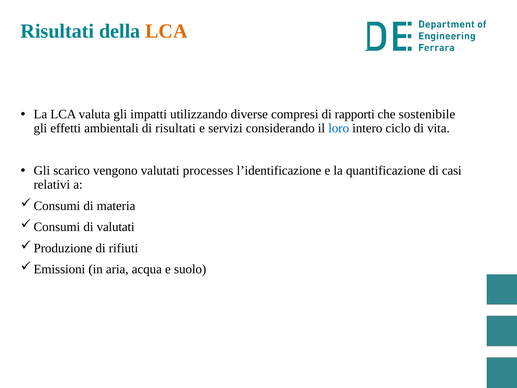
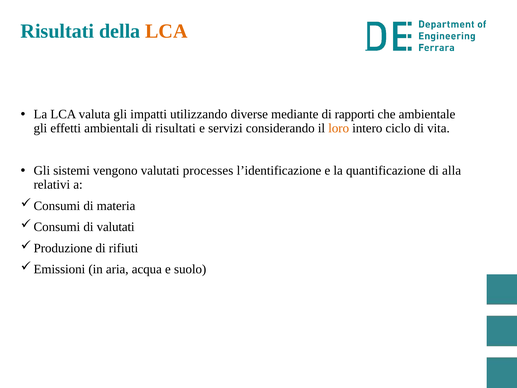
compresi: compresi -> mediante
sostenibile: sostenibile -> ambientale
loro colour: blue -> orange
scarico: scarico -> sistemi
casi: casi -> alla
